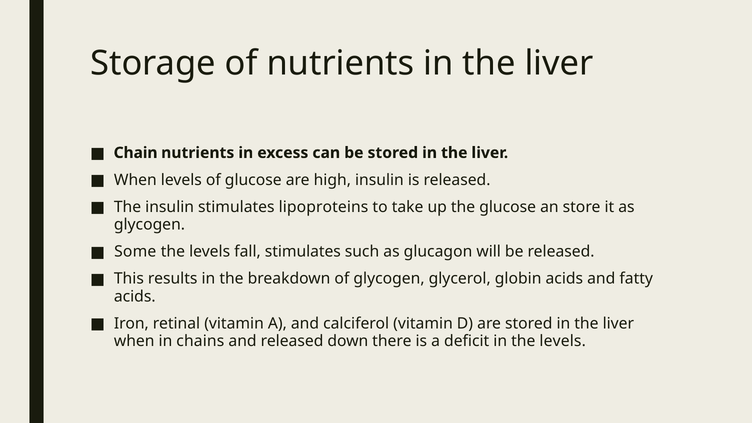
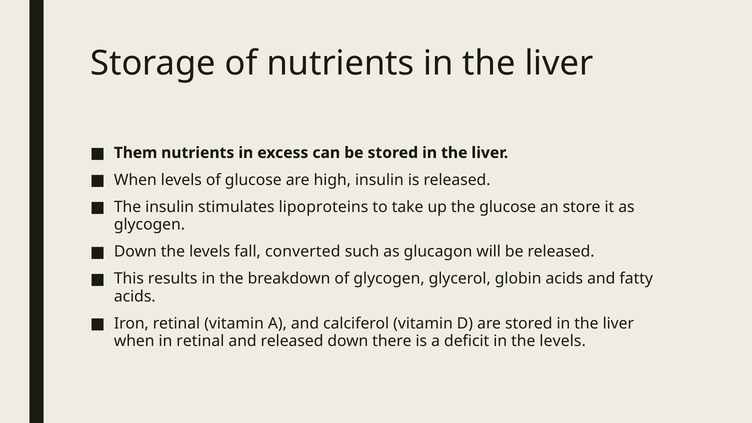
Chain: Chain -> Them
Some at (135, 252): Some -> Down
fall stimulates: stimulates -> converted
in chains: chains -> retinal
